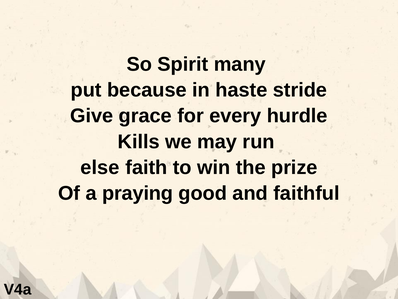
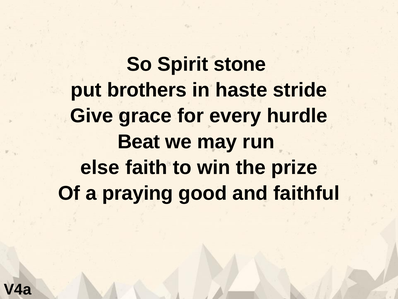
many: many -> stone
because: because -> brothers
Kills: Kills -> Beat
